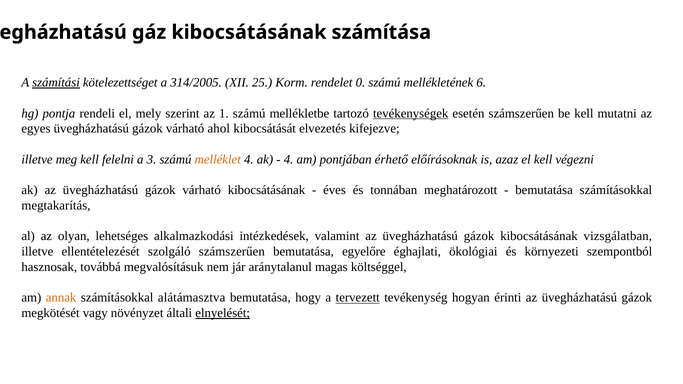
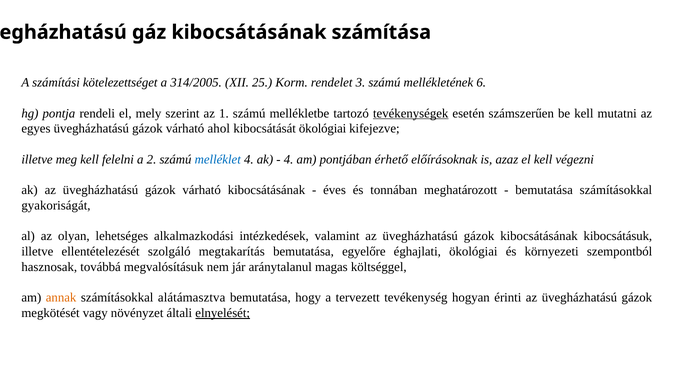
számítási underline: present -> none
0: 0 -> 3
kibocsátását elvezetés: elvezetés -> ökológiai
3: 3 -> 2
melléklet colour: orange -> blue
megtakarítás: megtakarítás -> gyakoriságát
vizsgálatban: vizsgálatban -> kibocsátásuk
szolgáló számszerűen: számszerűen -> megtakarítás
tervezett underline: present -> none
